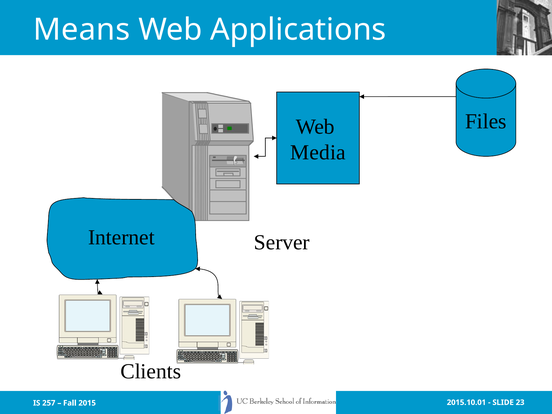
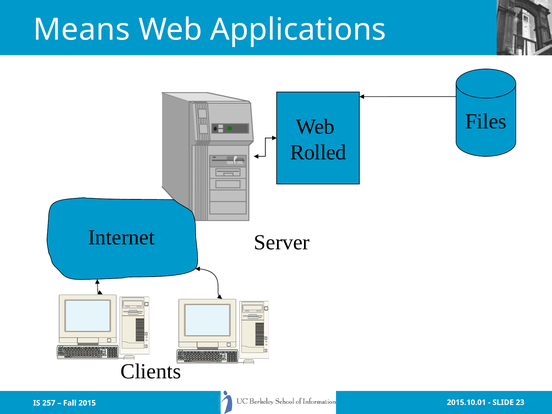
Media: Media -> Rolled
